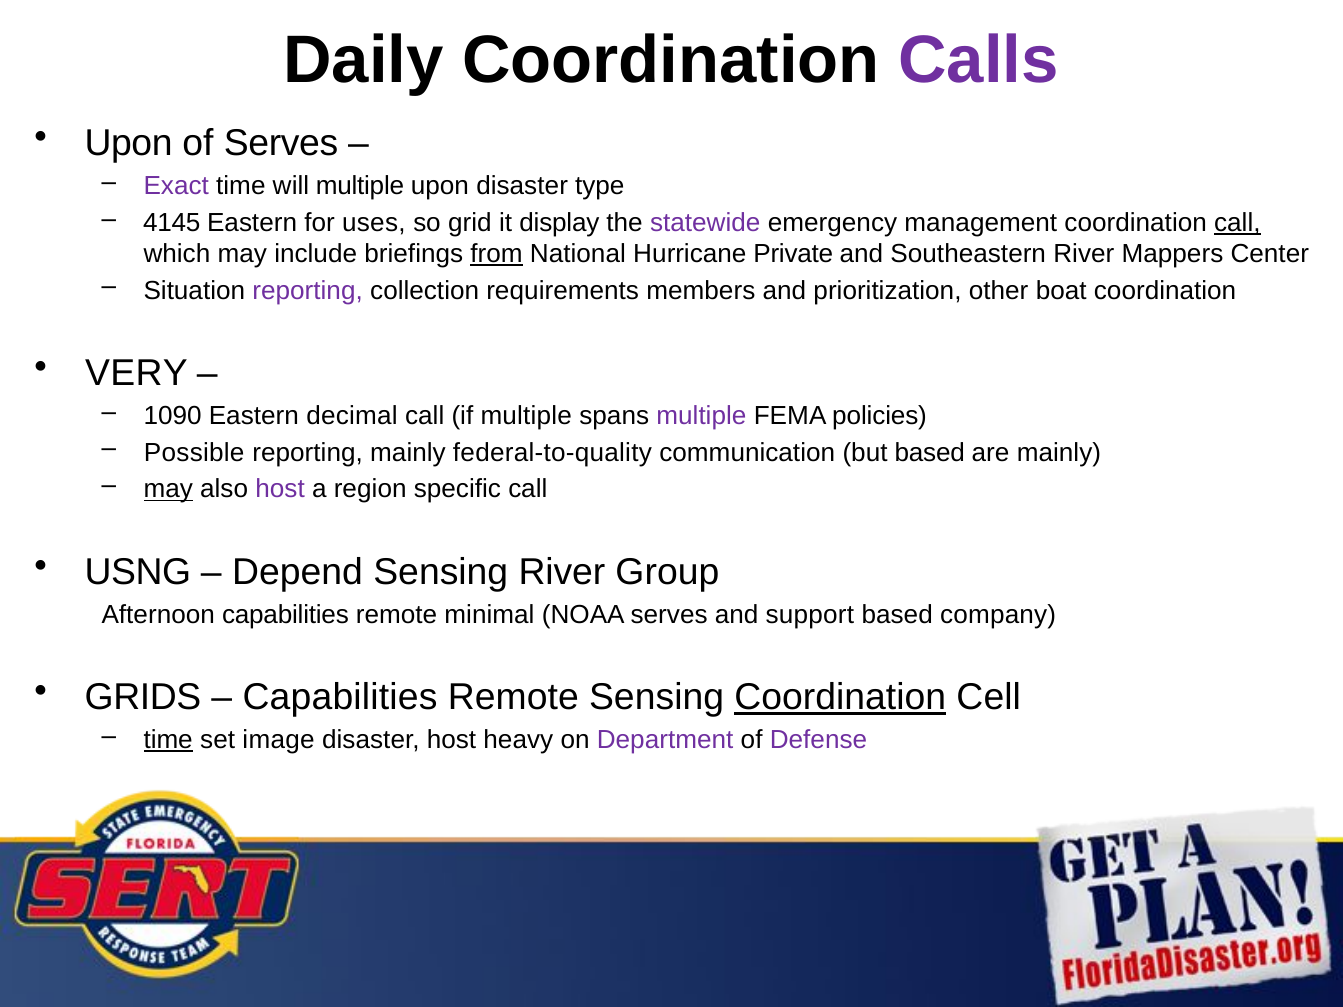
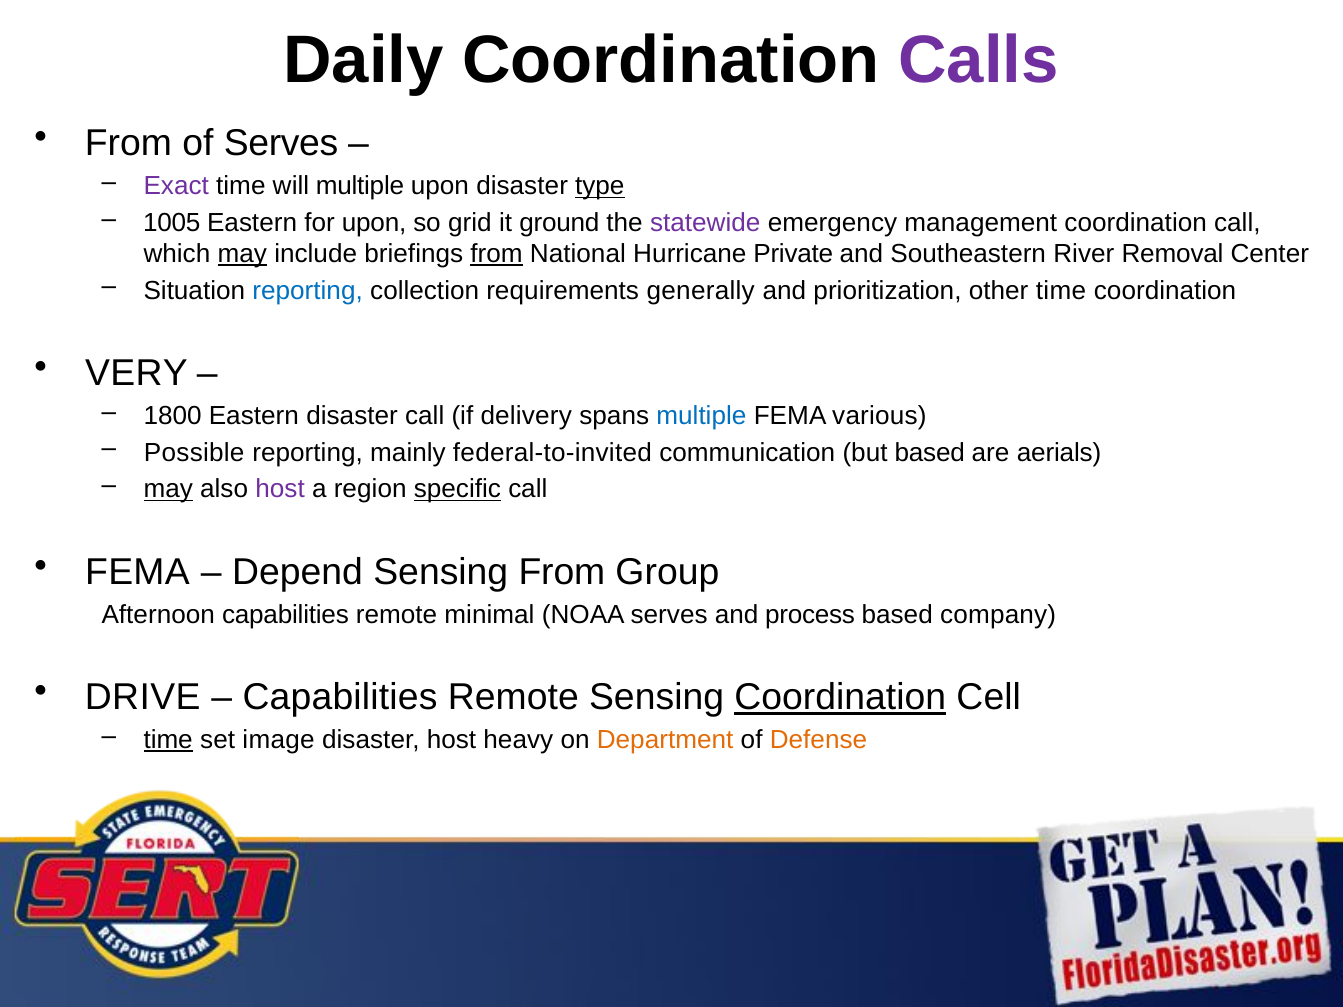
Upon at (129, 144): Upon -> From
type underline: none -> present
4145: 4145 -> 1005
for uses: uses -> upon
display: display -> ground
call at (1237, 223) underline: present -> none
may at (242, 254) underline: none -> present
Mappers: Mappers -> Removal
reporting at (308, 291) colour: purple -> blue
members: members -> generally
other boat: boat -> time
1090: 1090 -> 1800
Eastern decimal: decimal -> disaster
if multiple: multiple -> delivery
multiple at (701, 416) colour: purple -> blue
policies: policies -> various
federal-to-quality: federal-to-quality -> federal-to-invited
are mainly: mainly -> aerials
specific underline: none -> present
USNG at (138, 572): USNG -> FEMA
Sensing River: River -> From
support: support -> process
GRIDS: GRIDS -> DRIVE
Department colour: purple -> orange
Defense colour: purple -> orange
